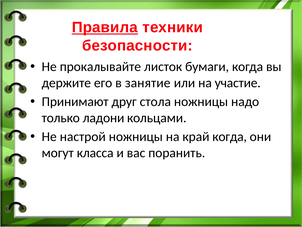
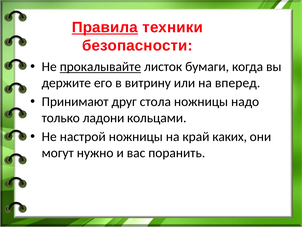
прокалывайте underline: none -> present
занятие: занятие -> витрину
участие: участие -> вперед
край когда: когда -> каких
класса: класса -> нужно
